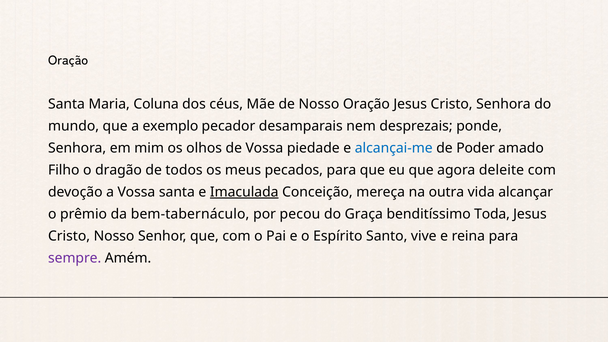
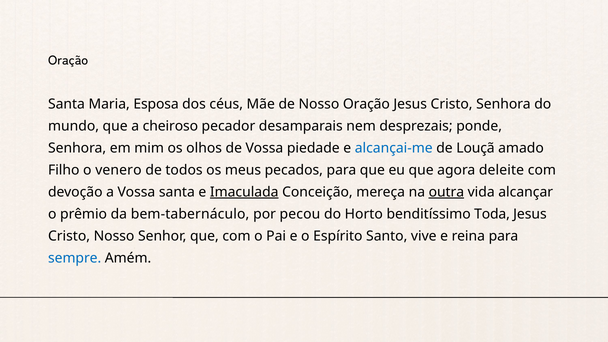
Coluna: Coluna -> Esposa
exemplo: exemplo -> cheiroso
Poder: Poder -> Louçã
dragão: dragão -> venero
outra underline: none -> present
Graça: Graça -> Horto
sempre colour: purple -> blue
